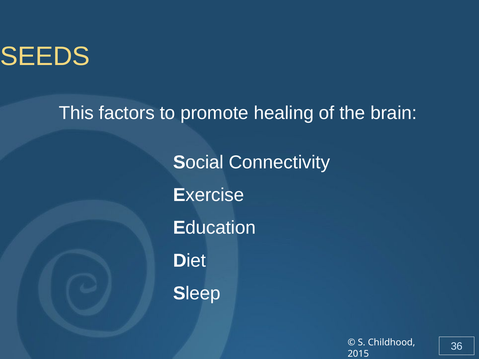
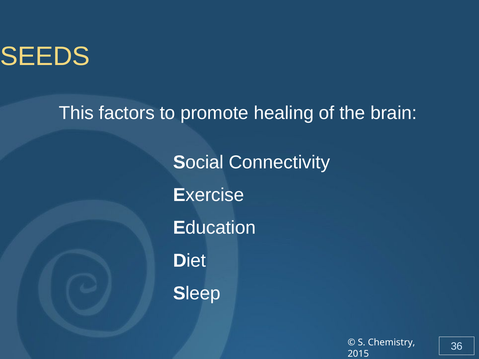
Childhood: Childhood -> Chemistry
